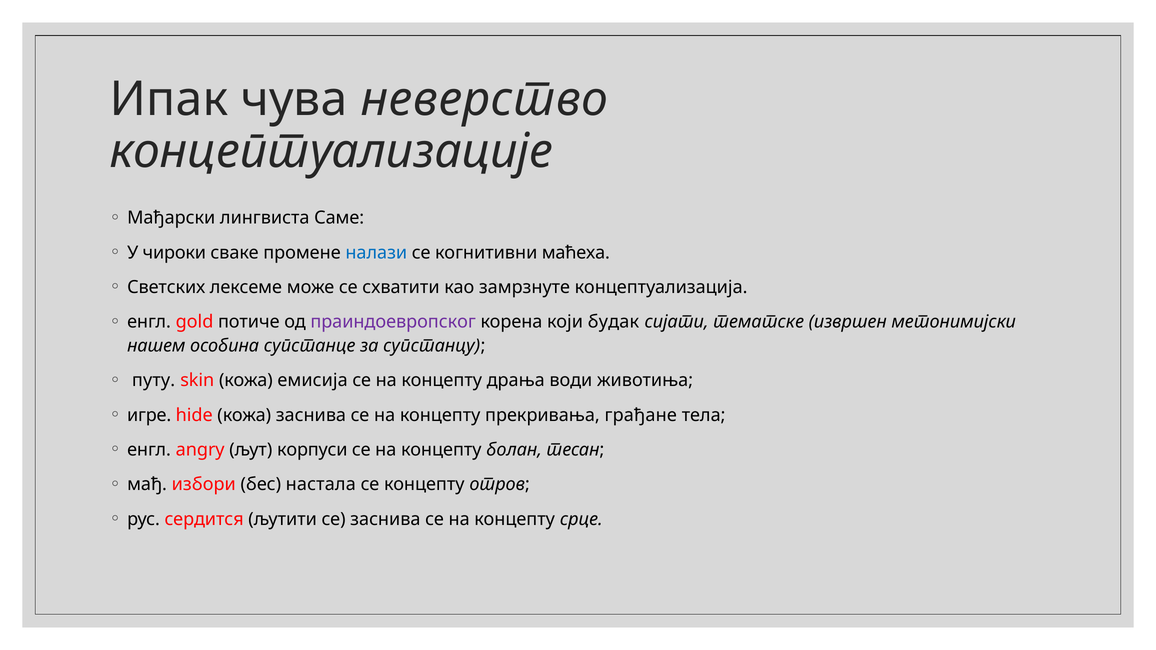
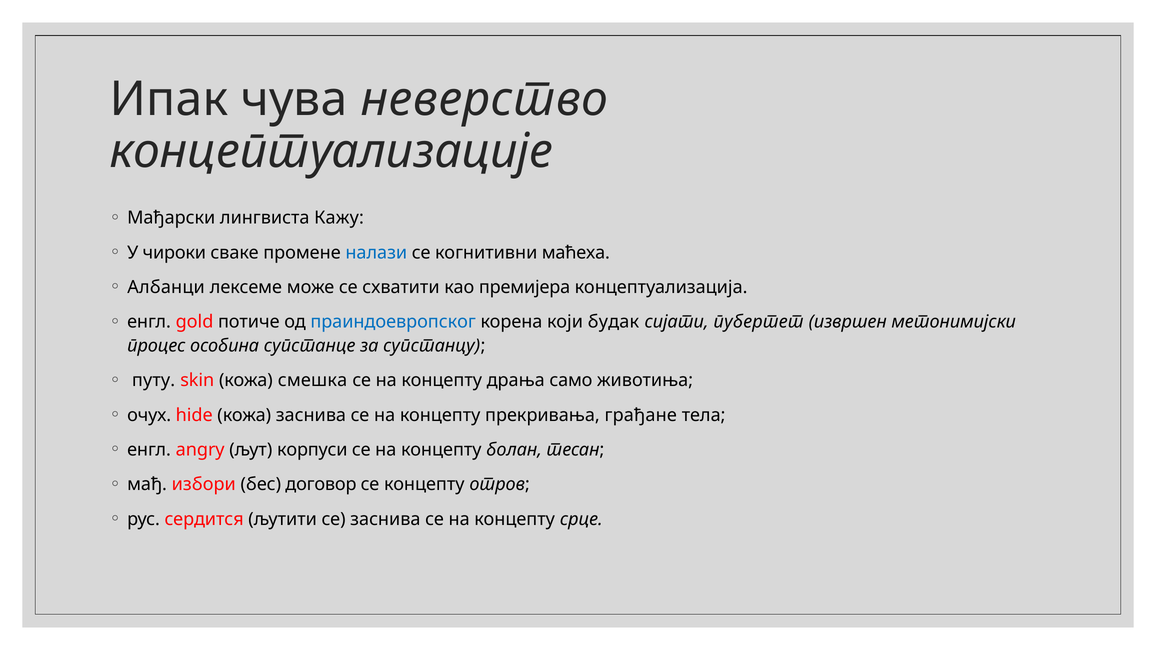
Саме: Саме -> Кажу
Светских: Светских -> Албанци
замрзнуте: замрзнуте -> премијера
праиндоевропског colour: purple -> blue
тематске: тематске -> пубертет
нашем: нашем -> процес
емисија: емисија -> смешка
води: води -> само
игре: игре -> очух
настала: настала -> договор
